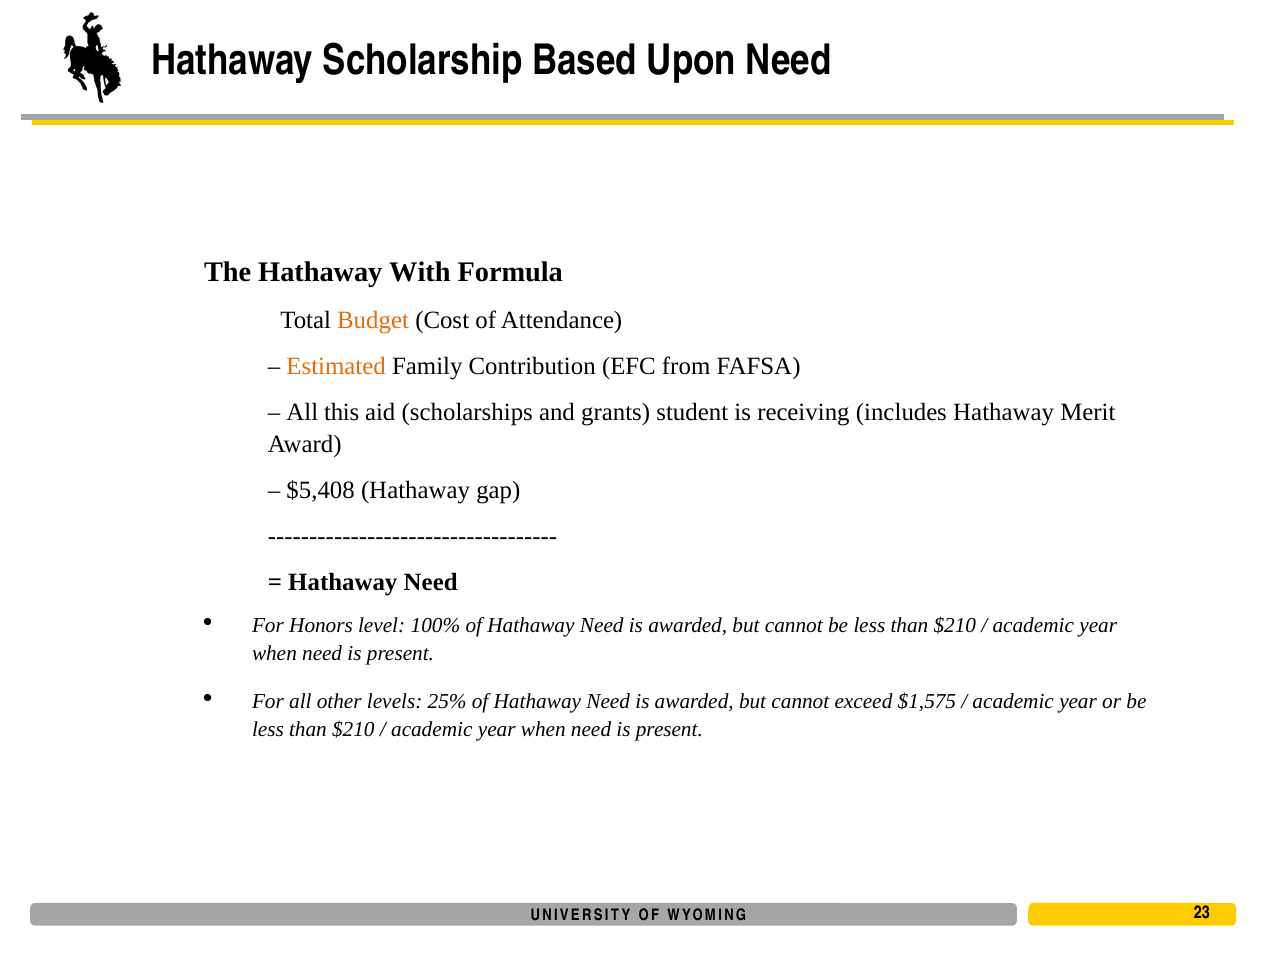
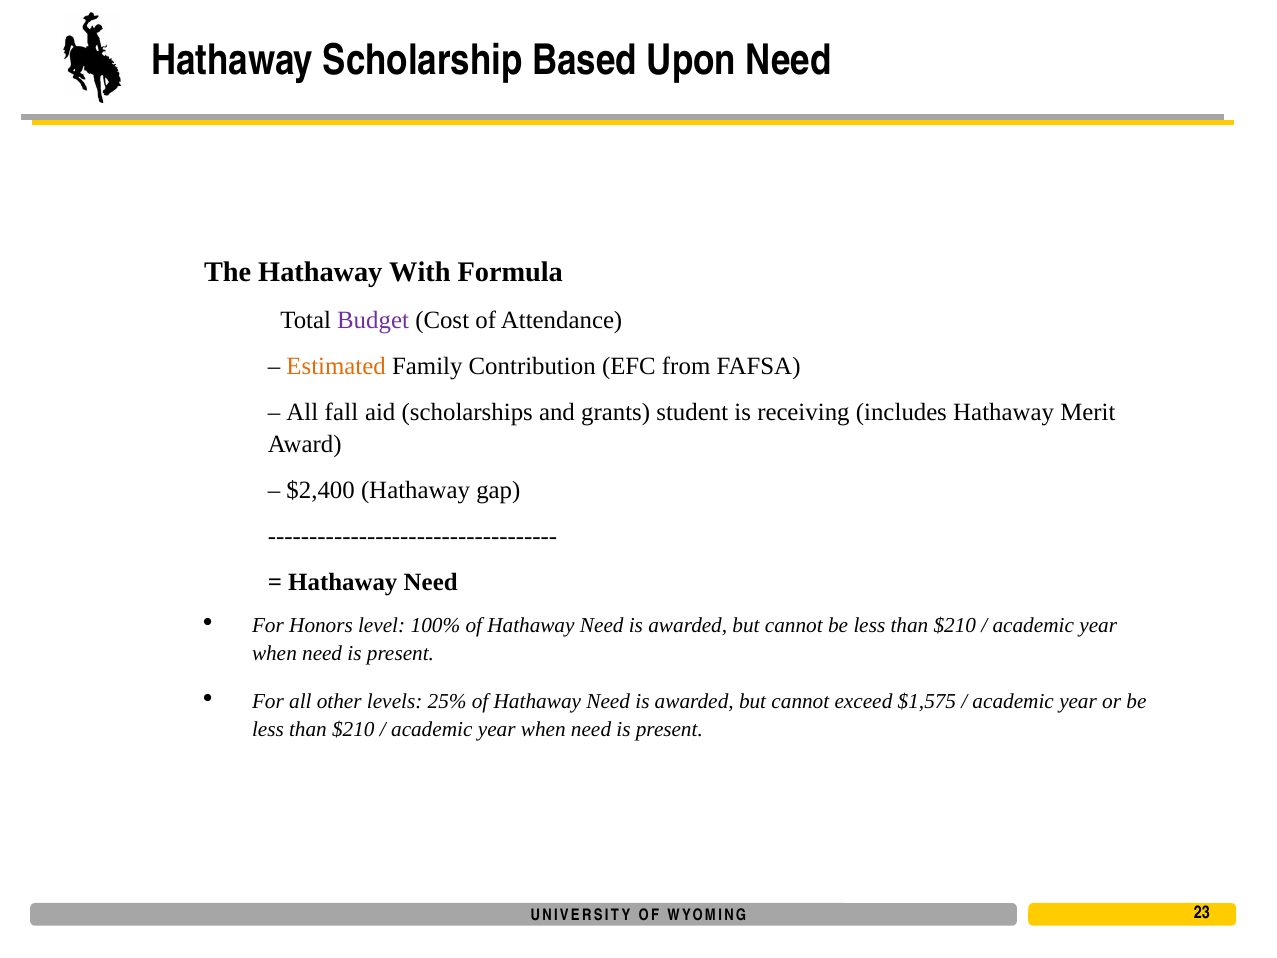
Budget colour: orange -> purple
this: this -> fall
$5,408: $5,408 -> $2,400
